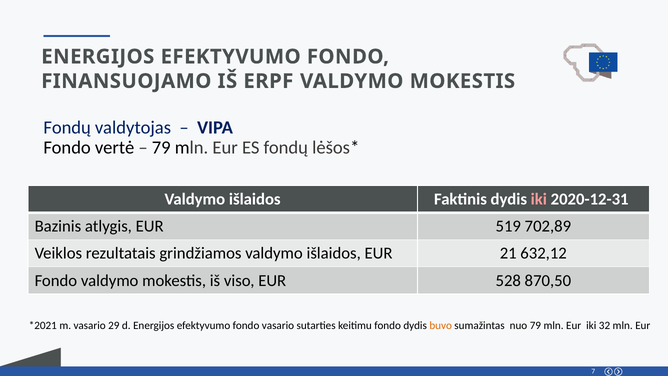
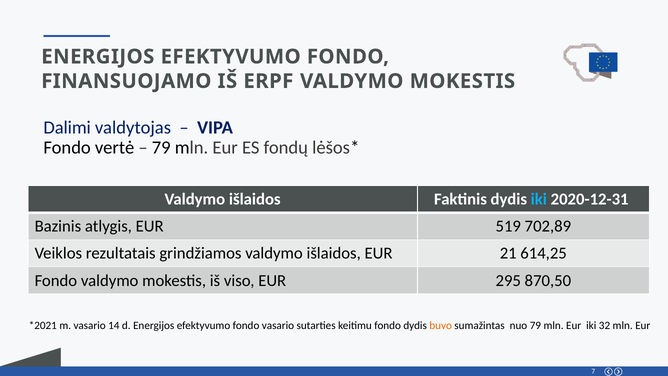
Fondų at (67, 128): Fondų -> Dalimi
iki at (539, 199) colour: pink -> light blue
632,12: 632,12 -> 614,25
528: 528 -> 295
29: 29 -> 14
